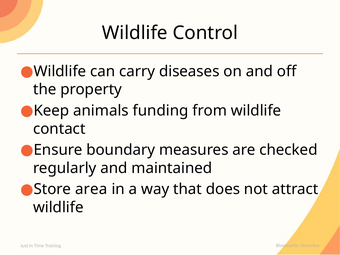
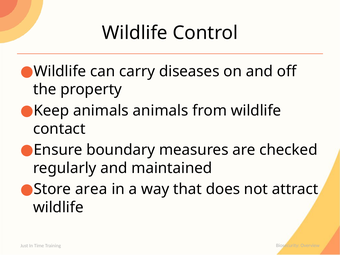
animals funding: funding -> animals
